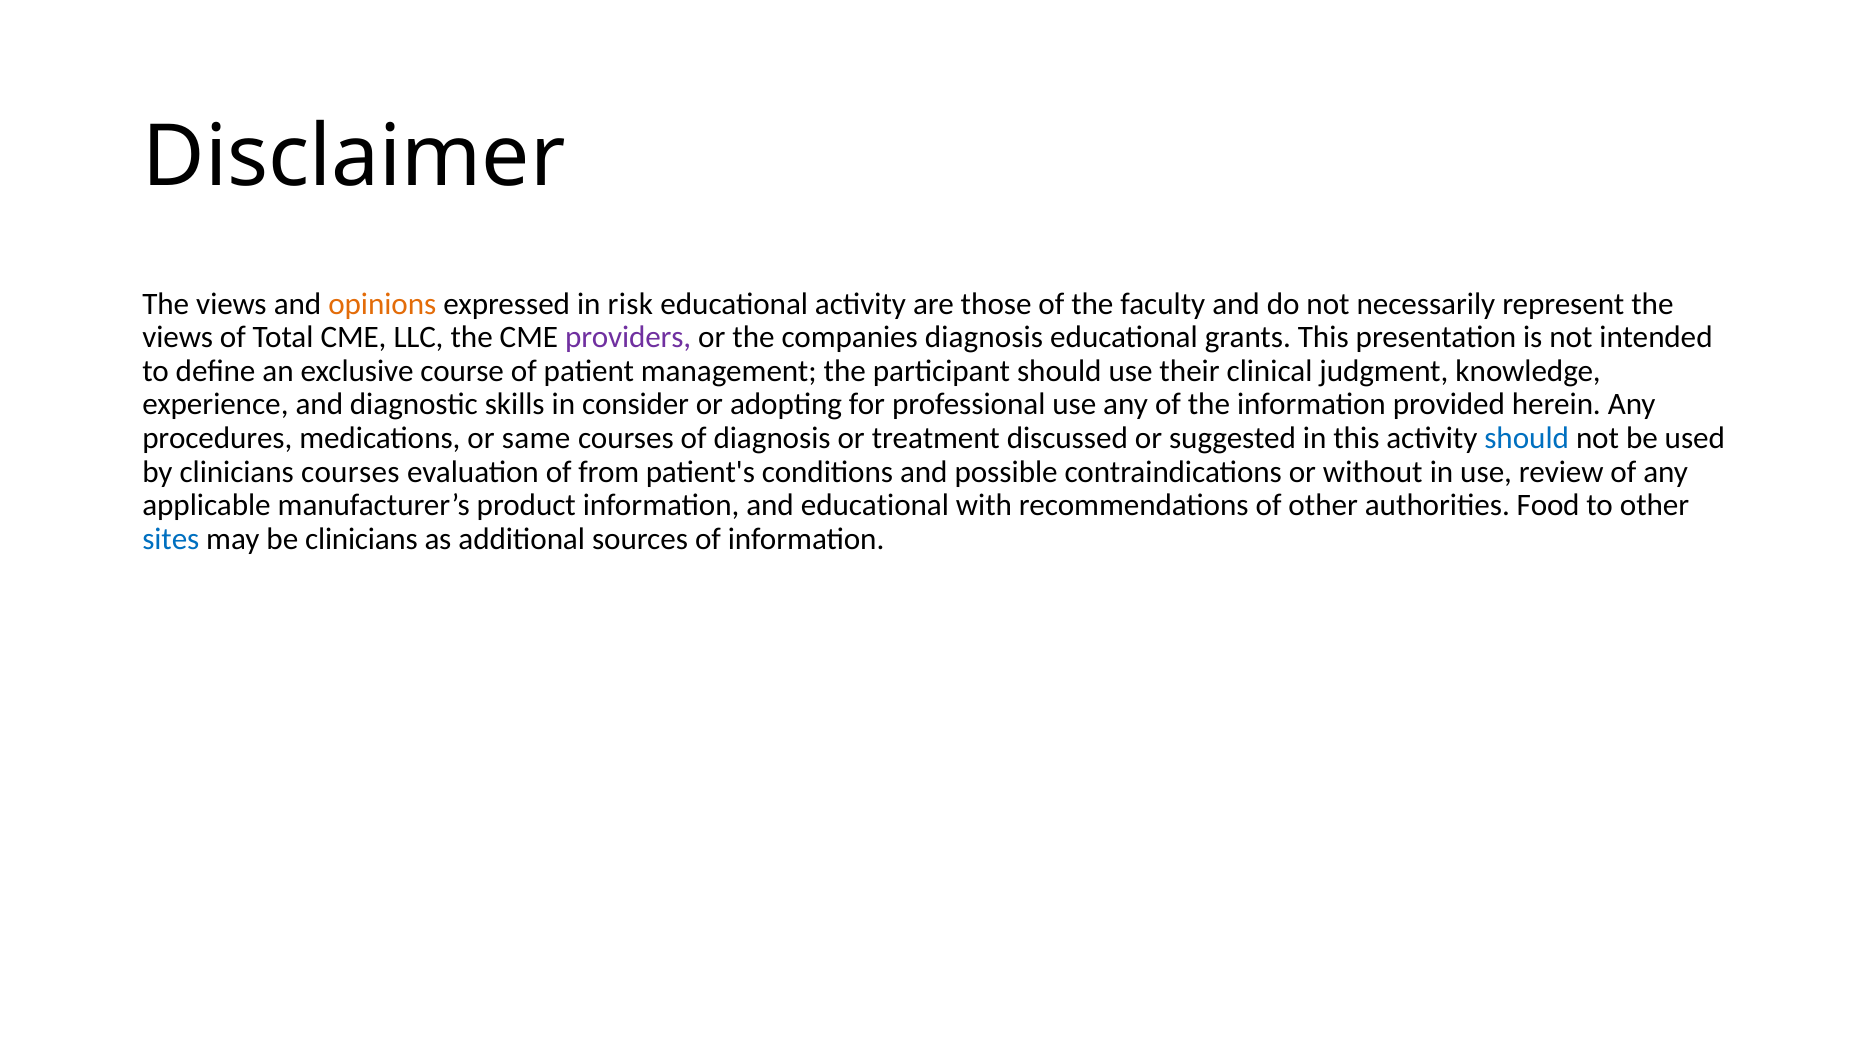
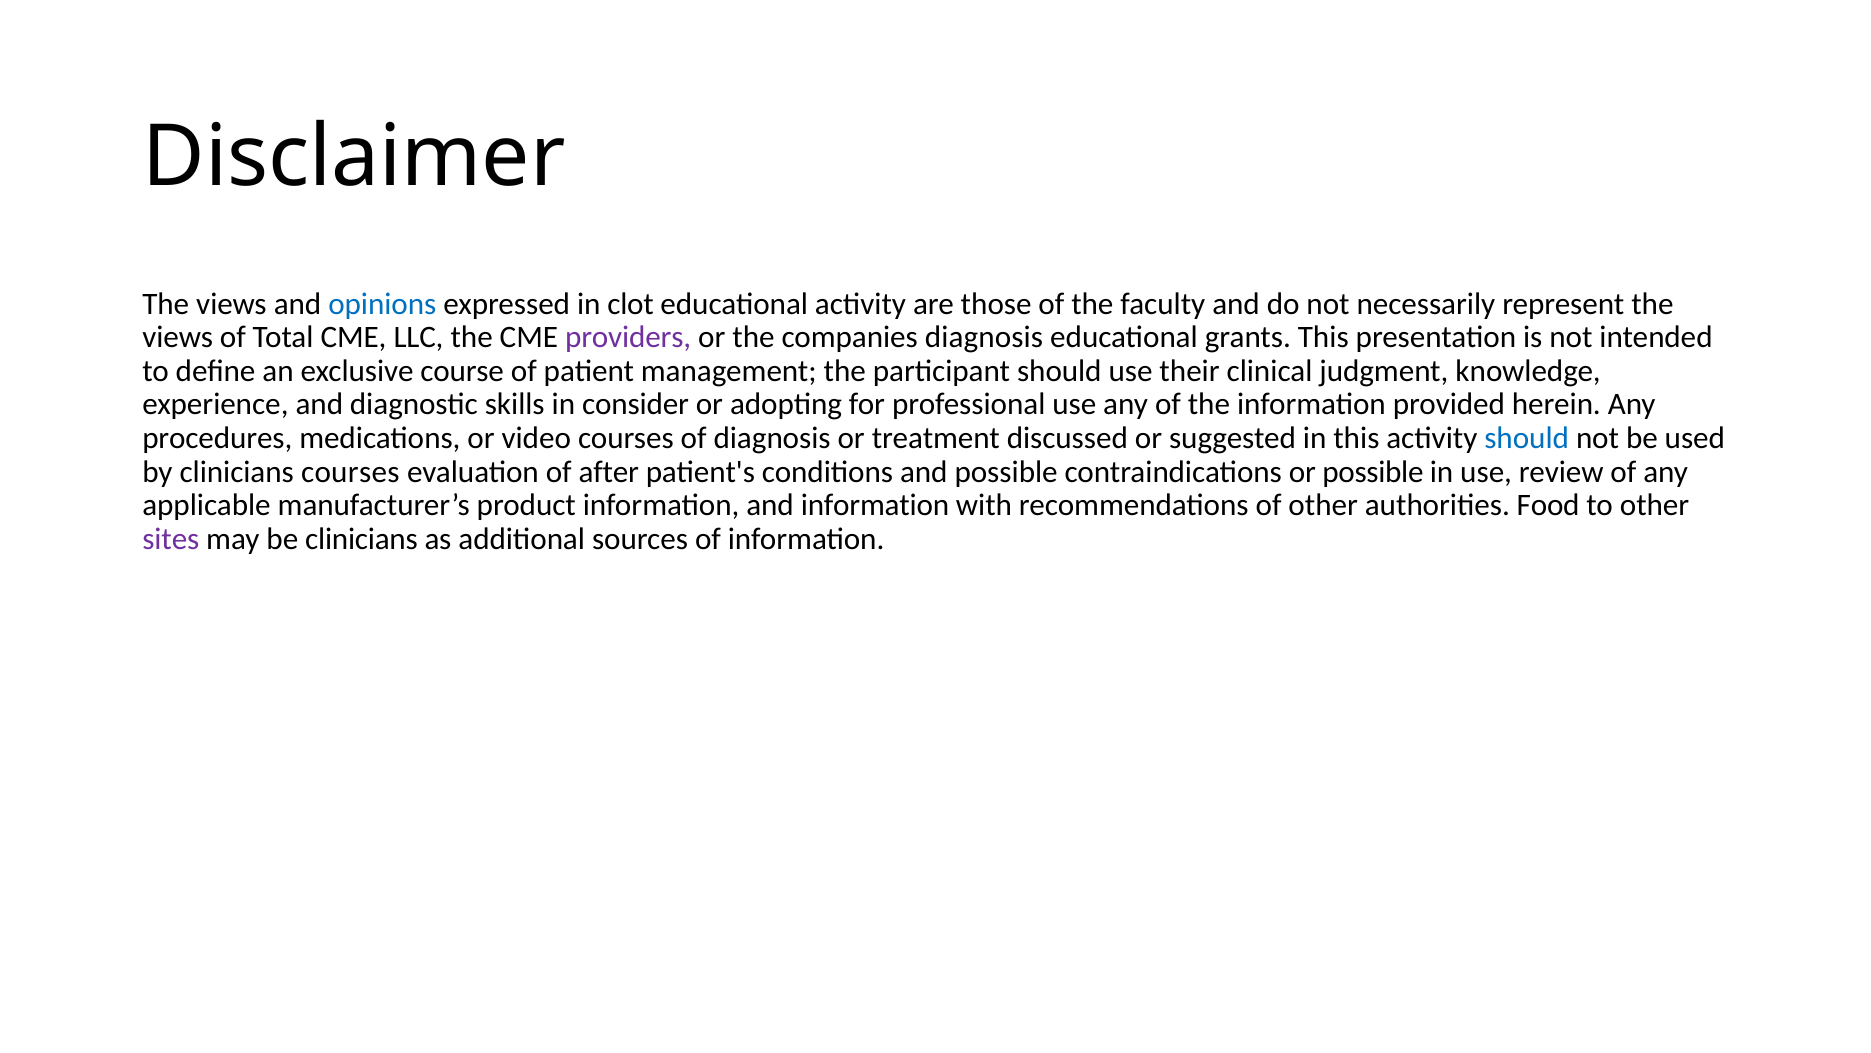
opinions colour: orange -> blue
risk: risk -> clot
same: same -> video
from: from -> after
or without: without -> possible
and educational: educational -> information
sites colour: blue -> purple
